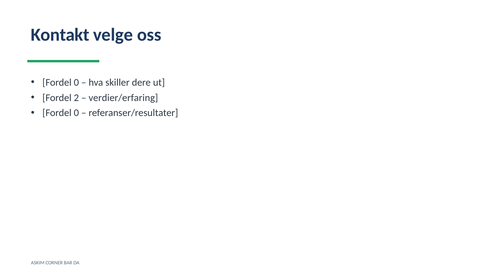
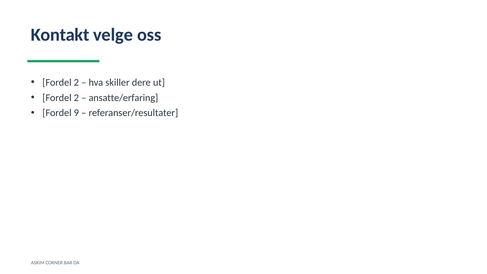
0 at (76, 82): 0 -> 2
verdier/erfaring: verdier/erfaring -> ansatte/erfaring
0 at (76, 113): 0 -> 9
